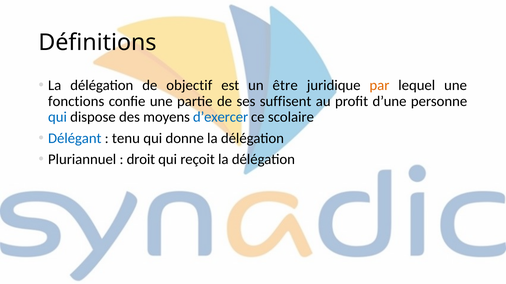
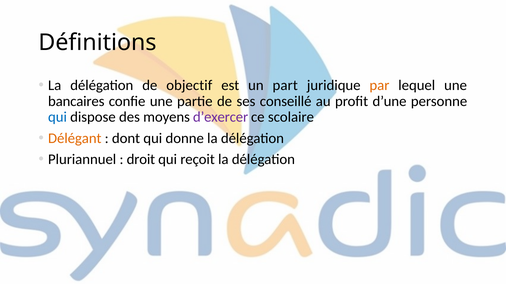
être: être -> part
fonctions: fonctions -> bancaires
suffisent: suffisent -> conseillé
d’exercer colour: blue -> purple
Délégant colour: blue -> orange
tenu: tenu -> dont
